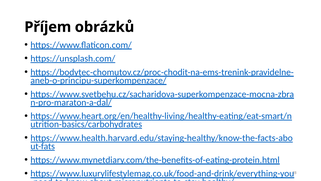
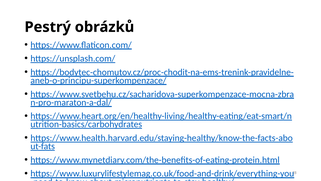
Příjem: Příjem -> Pestrý
